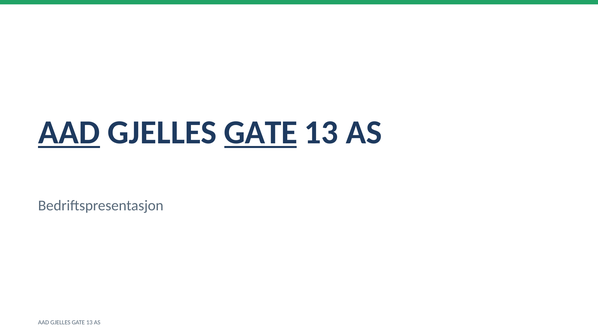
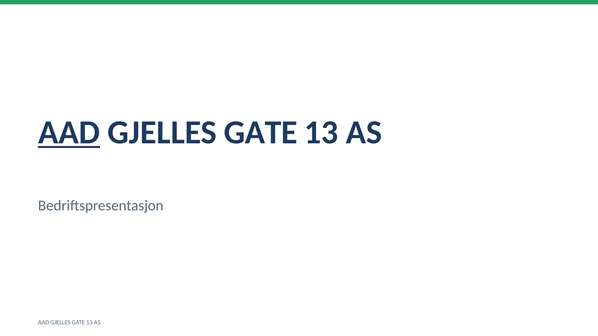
GATE at (261, 133) underline: present -> none
